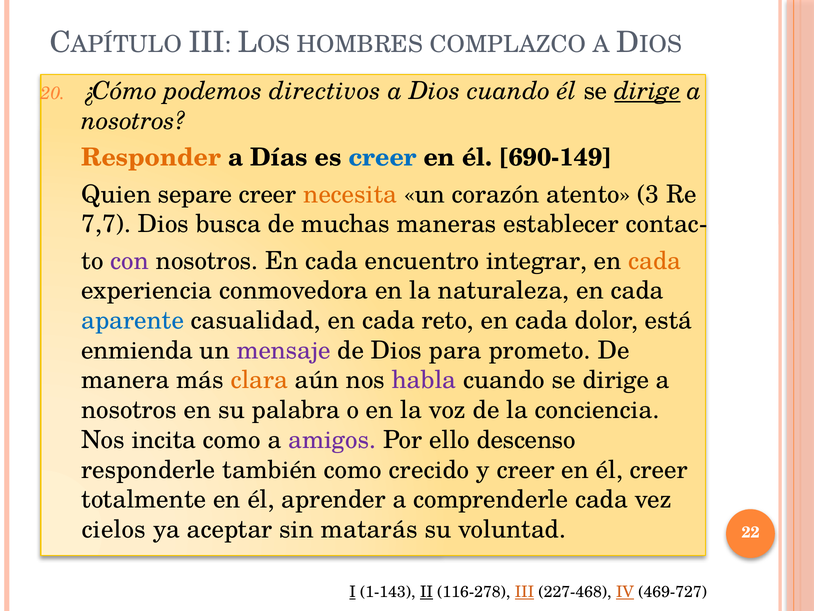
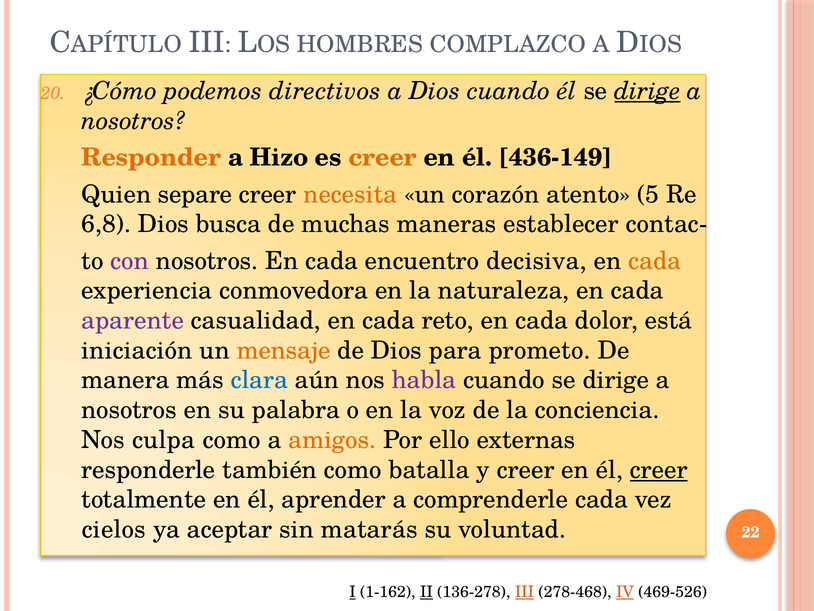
Días: Días -> Hizo
creer at (383, 158) colour: blue -> orange
690-149: 690-149 -> 436-149
3: 3 -> 5
7,7: 7,7 -> 6,8
integrar: integrar -> decisiva
aparente colour: blue -> purple
enmienda: enmienda -> iniciación
mensaje colour: purple -> orange
clara colour: orange -> blue
incita: incita -> culpa
amigos colour: purple -> orange
descenso: descenso -> externas
crecido: crecido -> batalla
creer at (659, 469) underline: none -> present
1-143: 1-143 -> 1-162
116-278: 116-278 -> 136-278
227-468: 227-468 -> 278-468
469-727: 469-727 -> 469-526
